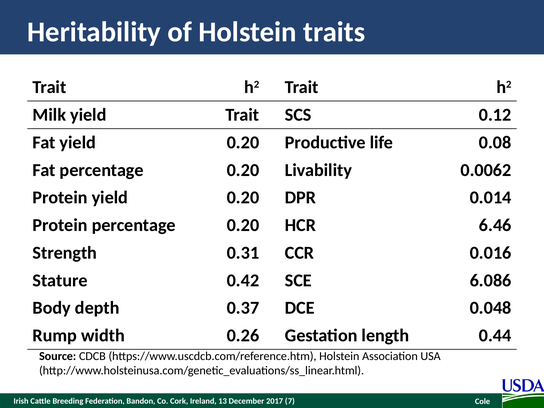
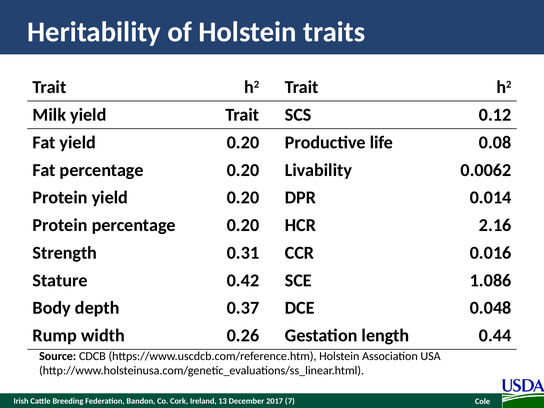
6.46: 6.46 -> 2.16
6.086: 6.086 -> 1.086
